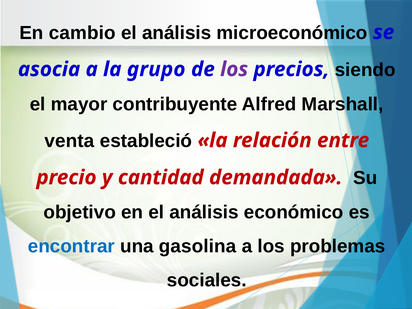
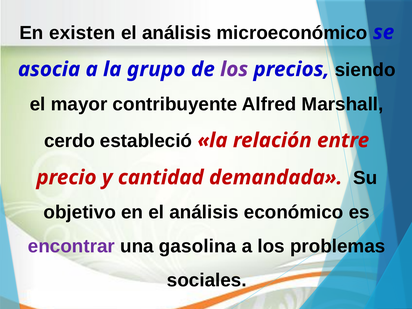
cambio: cambio -> existen
venta: venta -> cerdo
encontrar colour: blue -> purple
